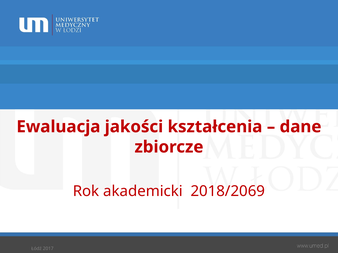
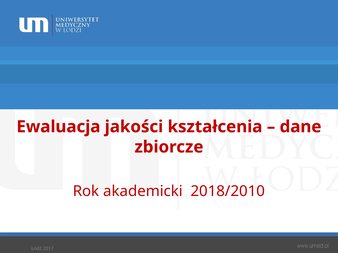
2018/2069: 2018/2069 -> 2018/2010
